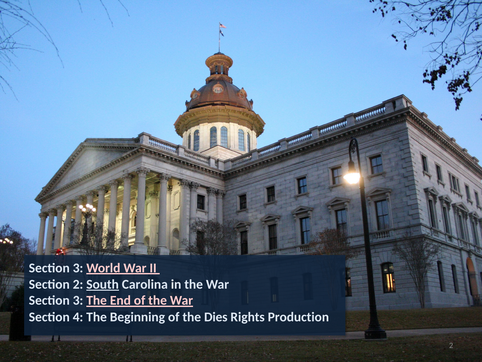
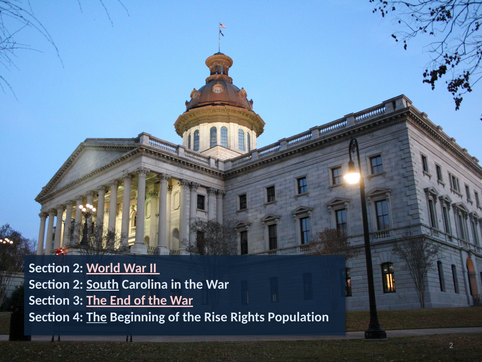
3 at (78, 268): 3 -> 2
The at (97, 317) underline: none -> present
Dies: Dies -> Rise
Production: Production -> Population
